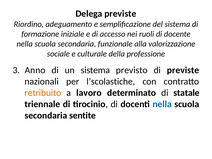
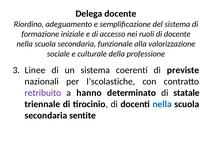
Delega previste: previste -> docente
Anno: Anno -> Linee
previsto: previsto -> coerenti
retribuito colour: orange -> purple
lavoro: lavoro -> hanno
